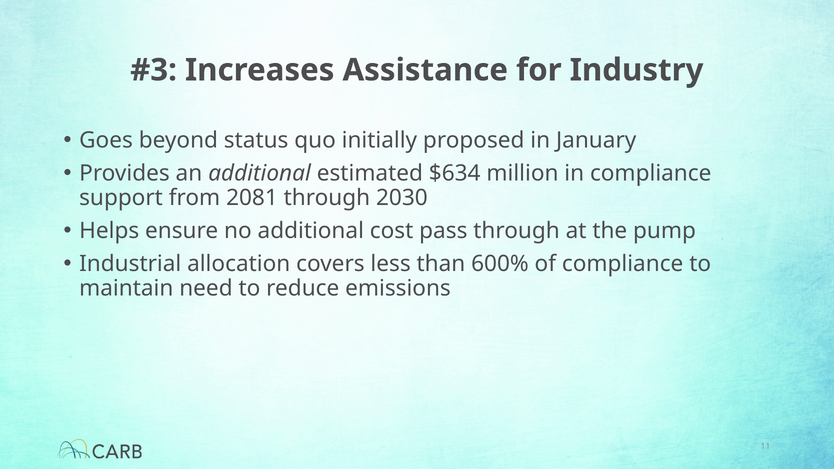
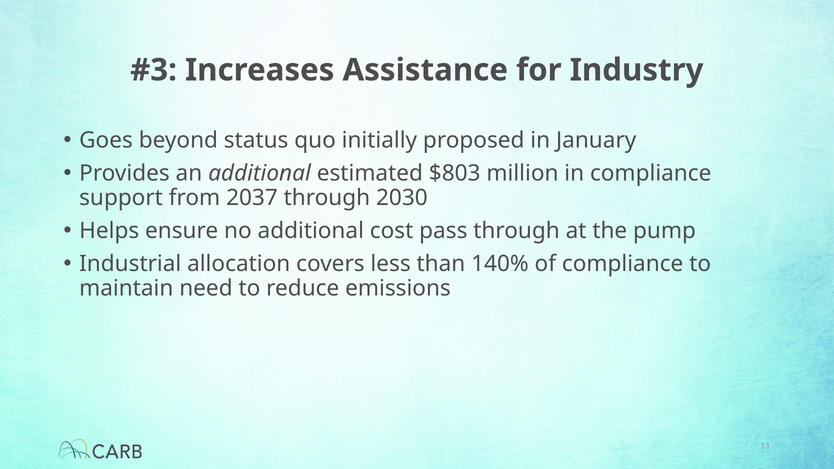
$634: $634 -> $803
2081: 2081 -> 2037
600%: 600% -> 140%
